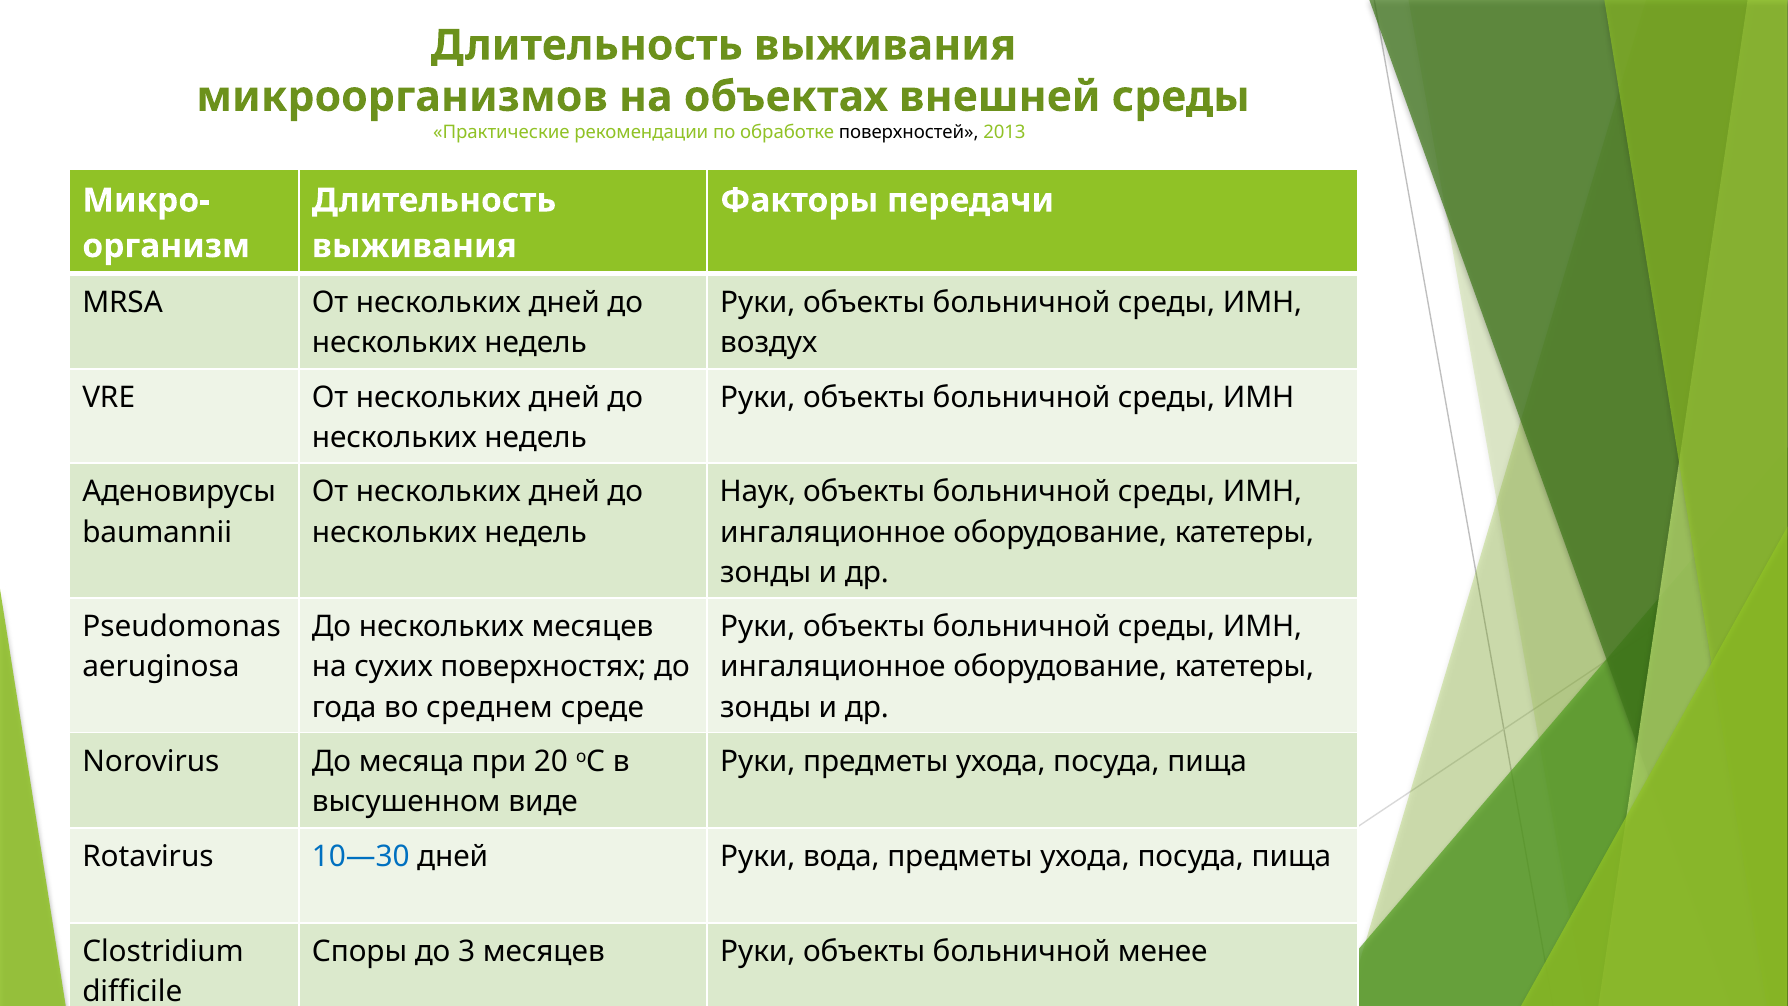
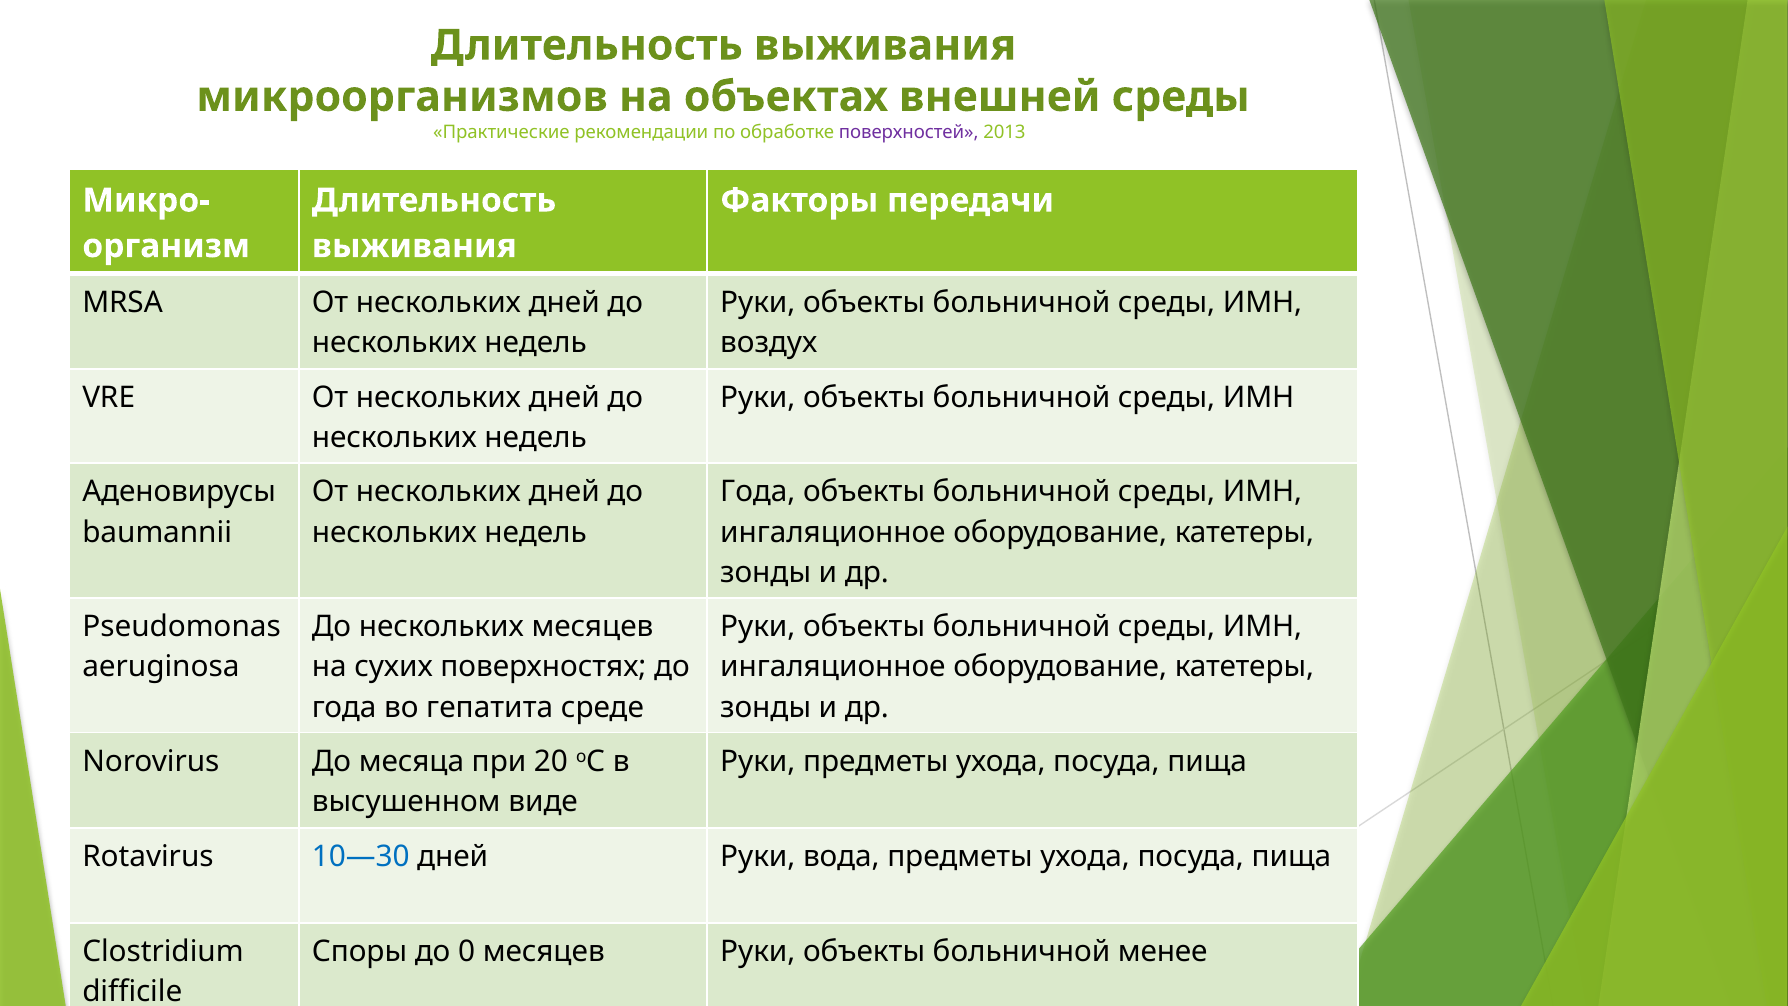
поверхностей colour: black -> purple
Наук at (758, 492): Наук -> Года
среднем: среднем -> гепатита
3: 3 -> 0
